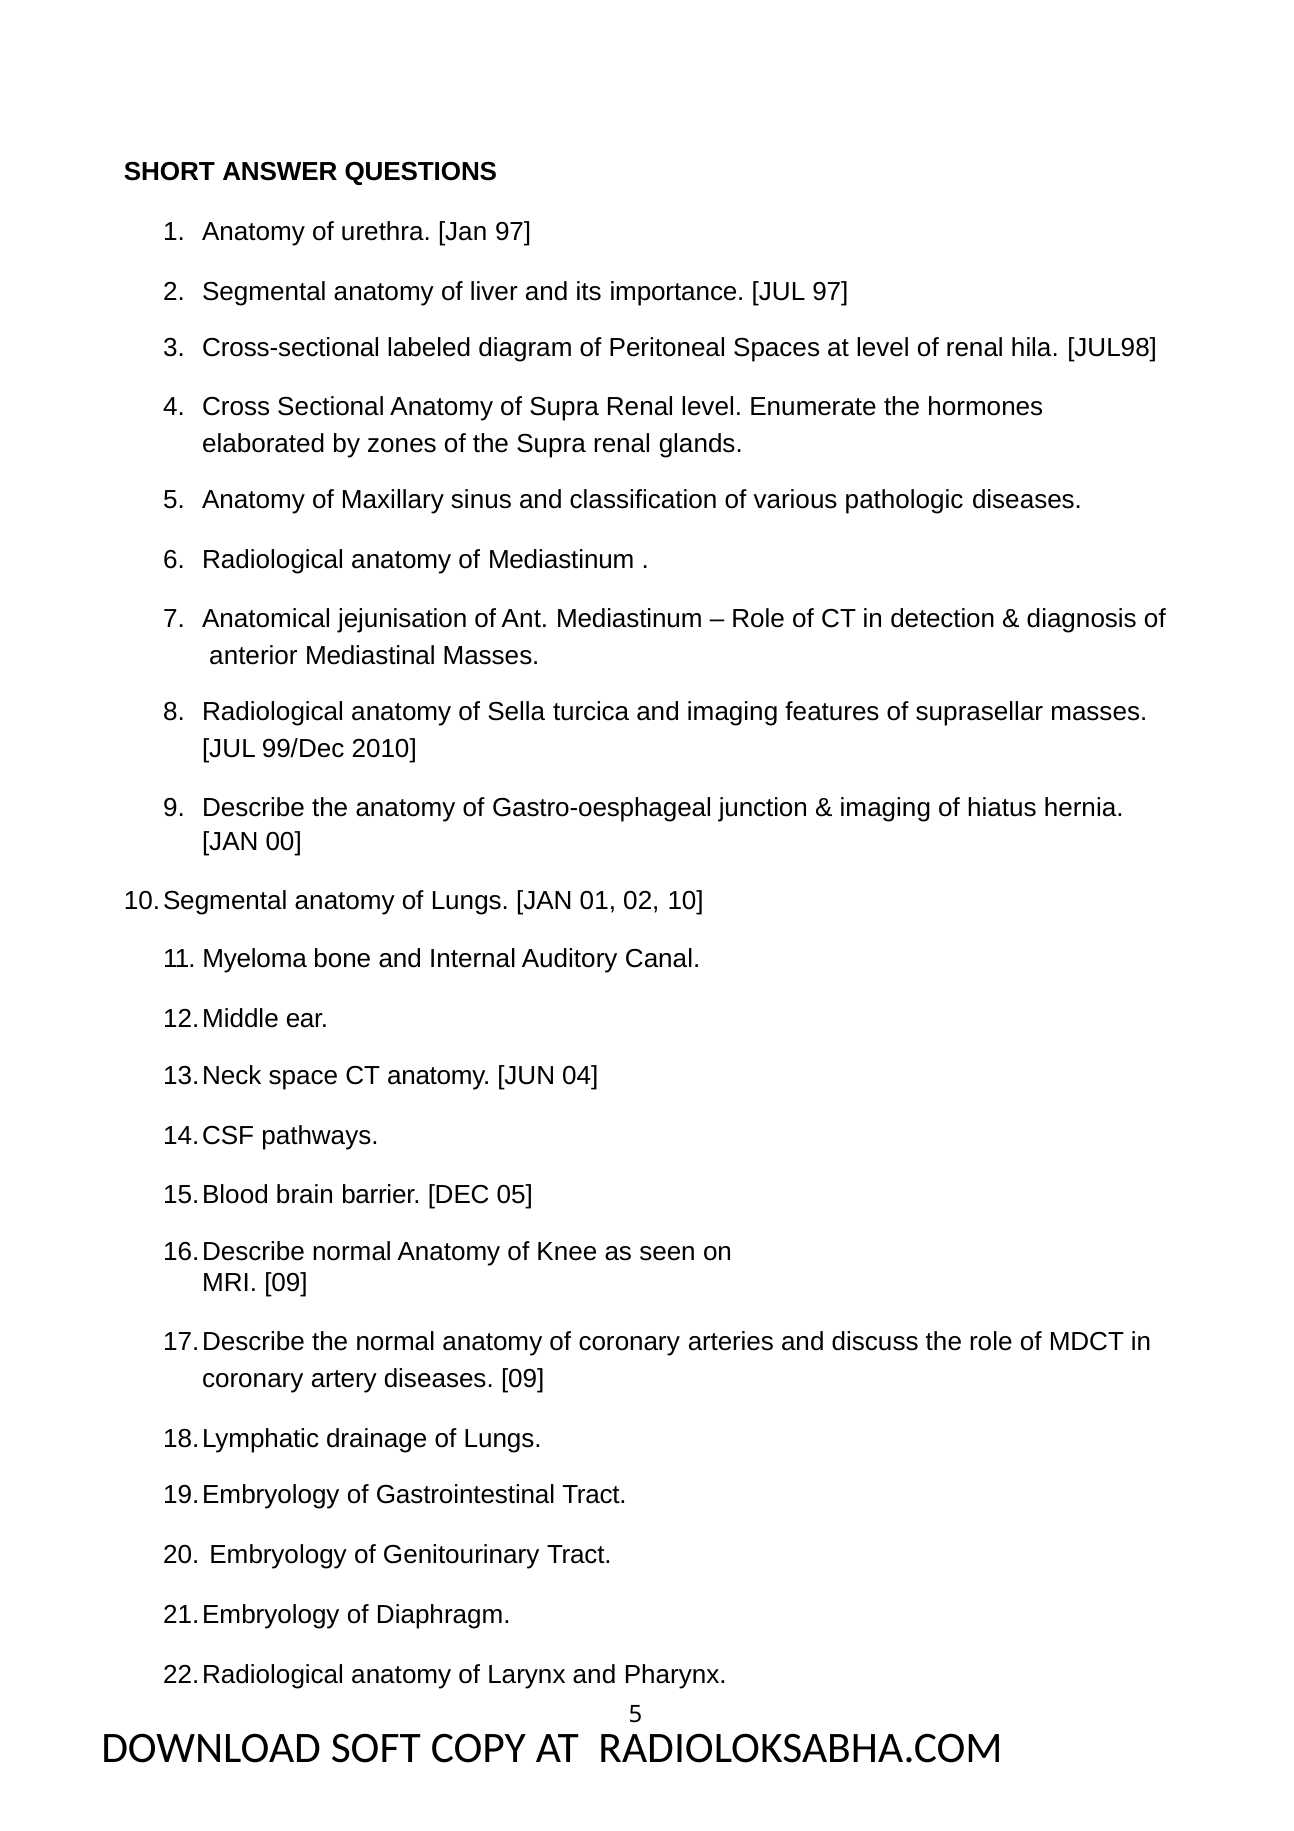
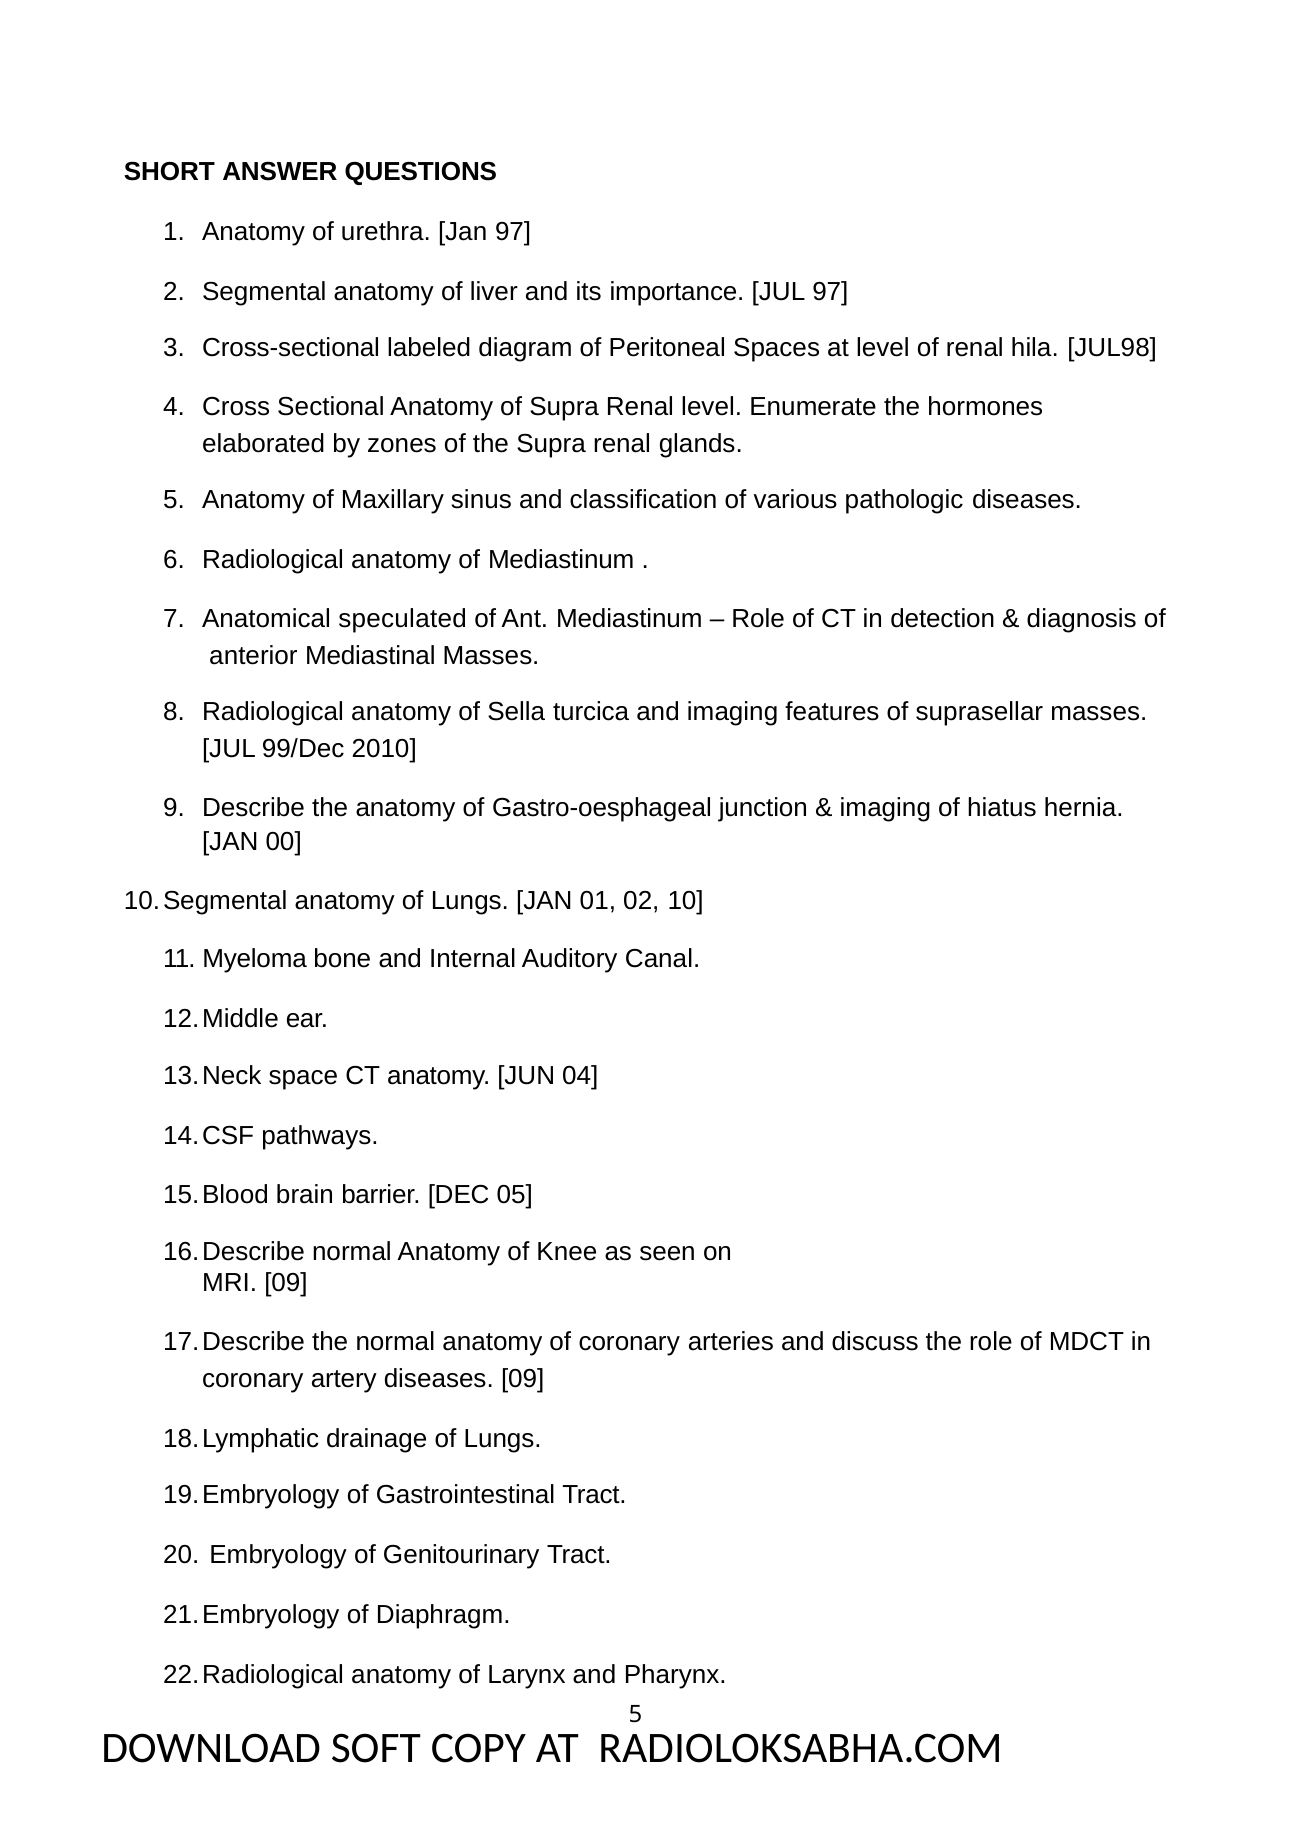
jejunisation: jejunisation -> speculated
